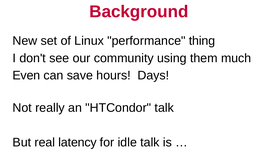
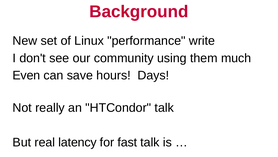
thing: thing -> write
idle: idle -> fast
